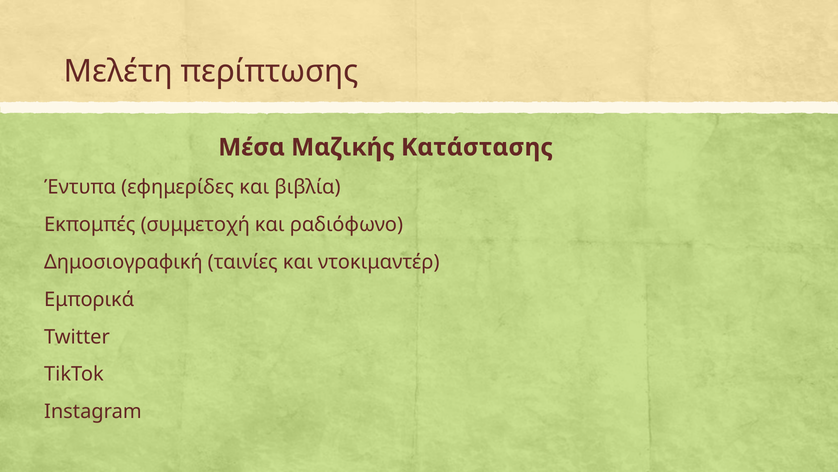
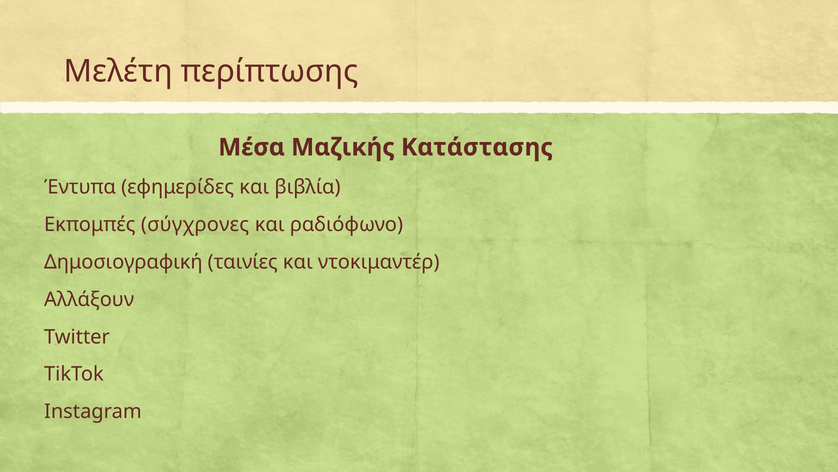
συμμετοχή: συμμετοχή -> σύγχρονες
Εμπορικά: Εμπορικά -> Αλλάξουν
